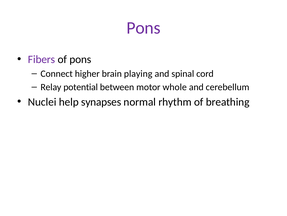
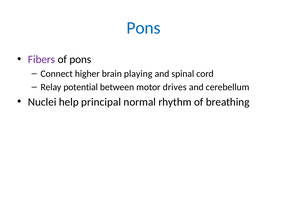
Pons at (144, 28) colour: purple -> blue
whole: whole -> drives
synapses: synapses -> principal
